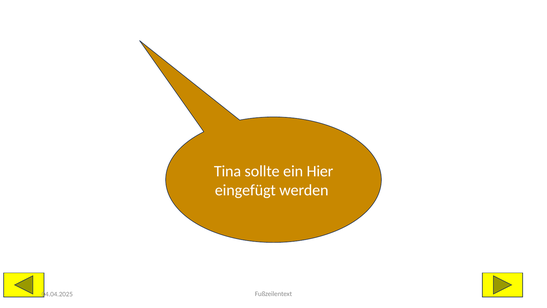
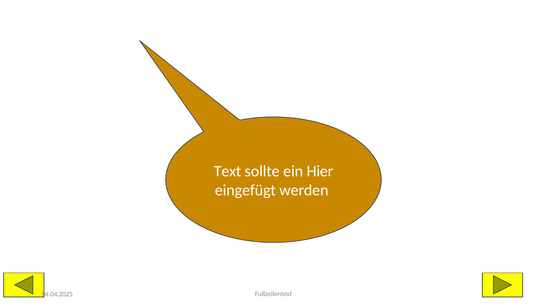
Tina: Tina -> Text
